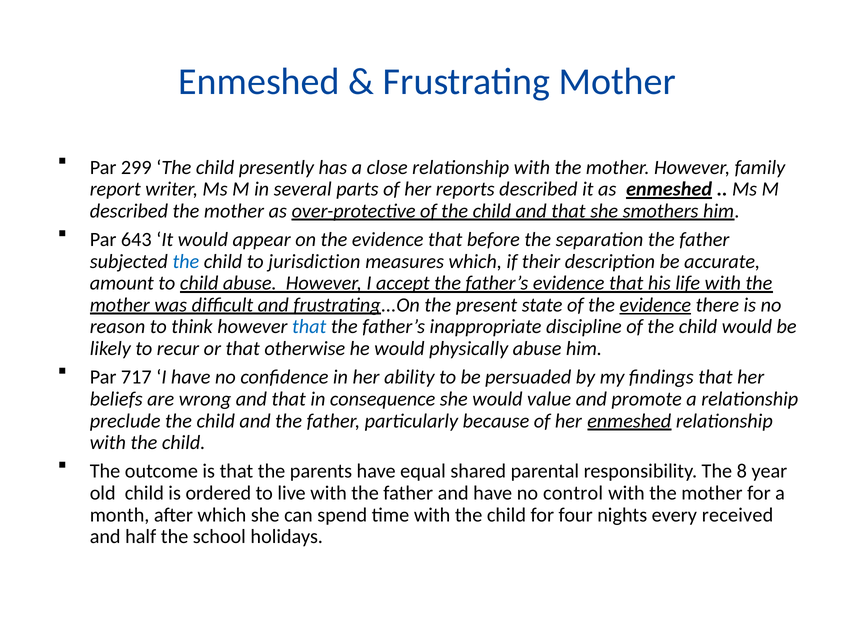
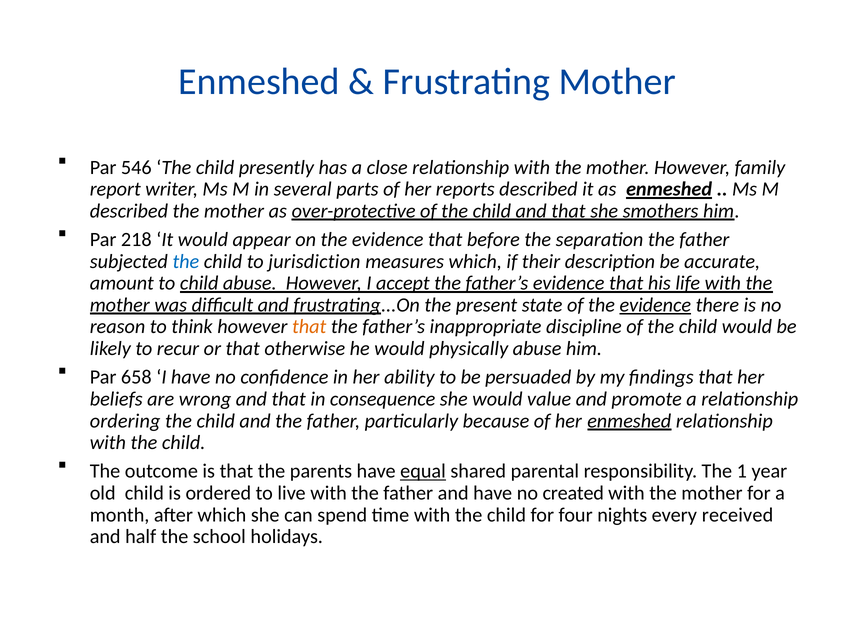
299: 299 -> 546
643: 643 -> 218
that at (309, 327) colour: blue -> orange
717: 717 -> 658
preclude: preclude -> ordering
equal underline: none -> present
8: 8 -> 1
control: control -> created
